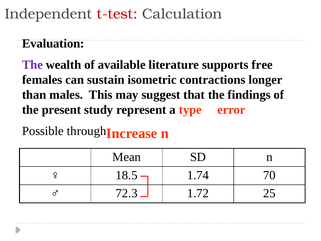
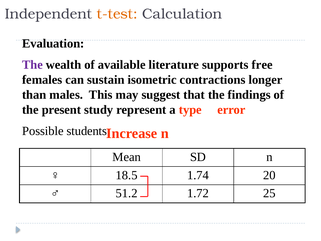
t-test colour: red -> orange
through: through -> students
70: 70 -> 20
72.3: 72.3 -> 51.2
